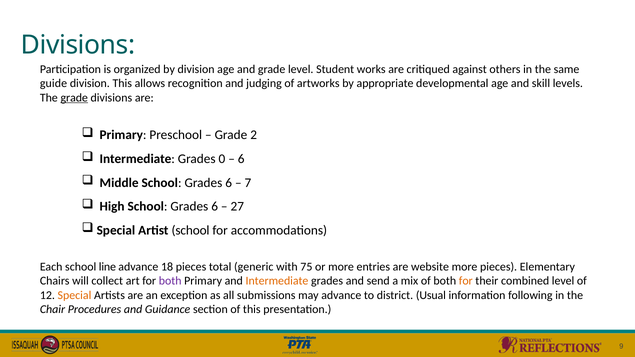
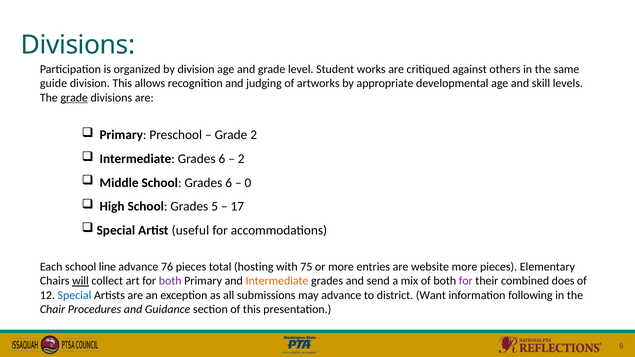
Intermediate Grades 0: 0 -> 6
6 at (241, 159): 6 -> 2
7: 7 -> 0
High School Grades 6: 6 -> 5
27: 27 -> 17
Artist school: school -> useful
18: 18 -> 76
generic: generic -> hosting
will underline: none -> present
for at (466, 281) colour: orange -> purple
combined level: level -> does
Special at (74, 295) colour: orange -> blue
Usual: Usual -> Want
